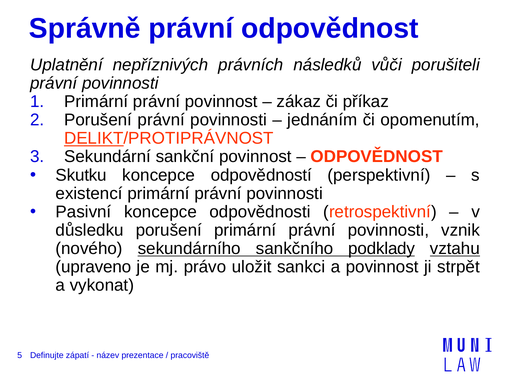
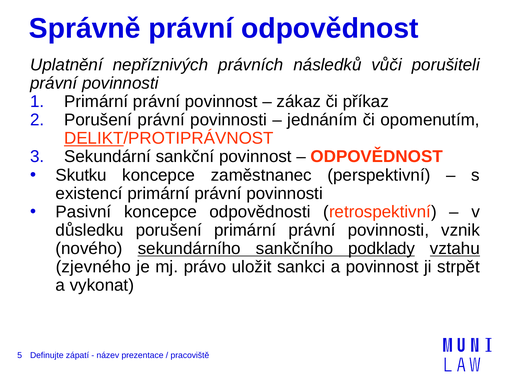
odpovědností: odpovědností -> zaměstnanec
upraveno: upraveno -> zjevného
